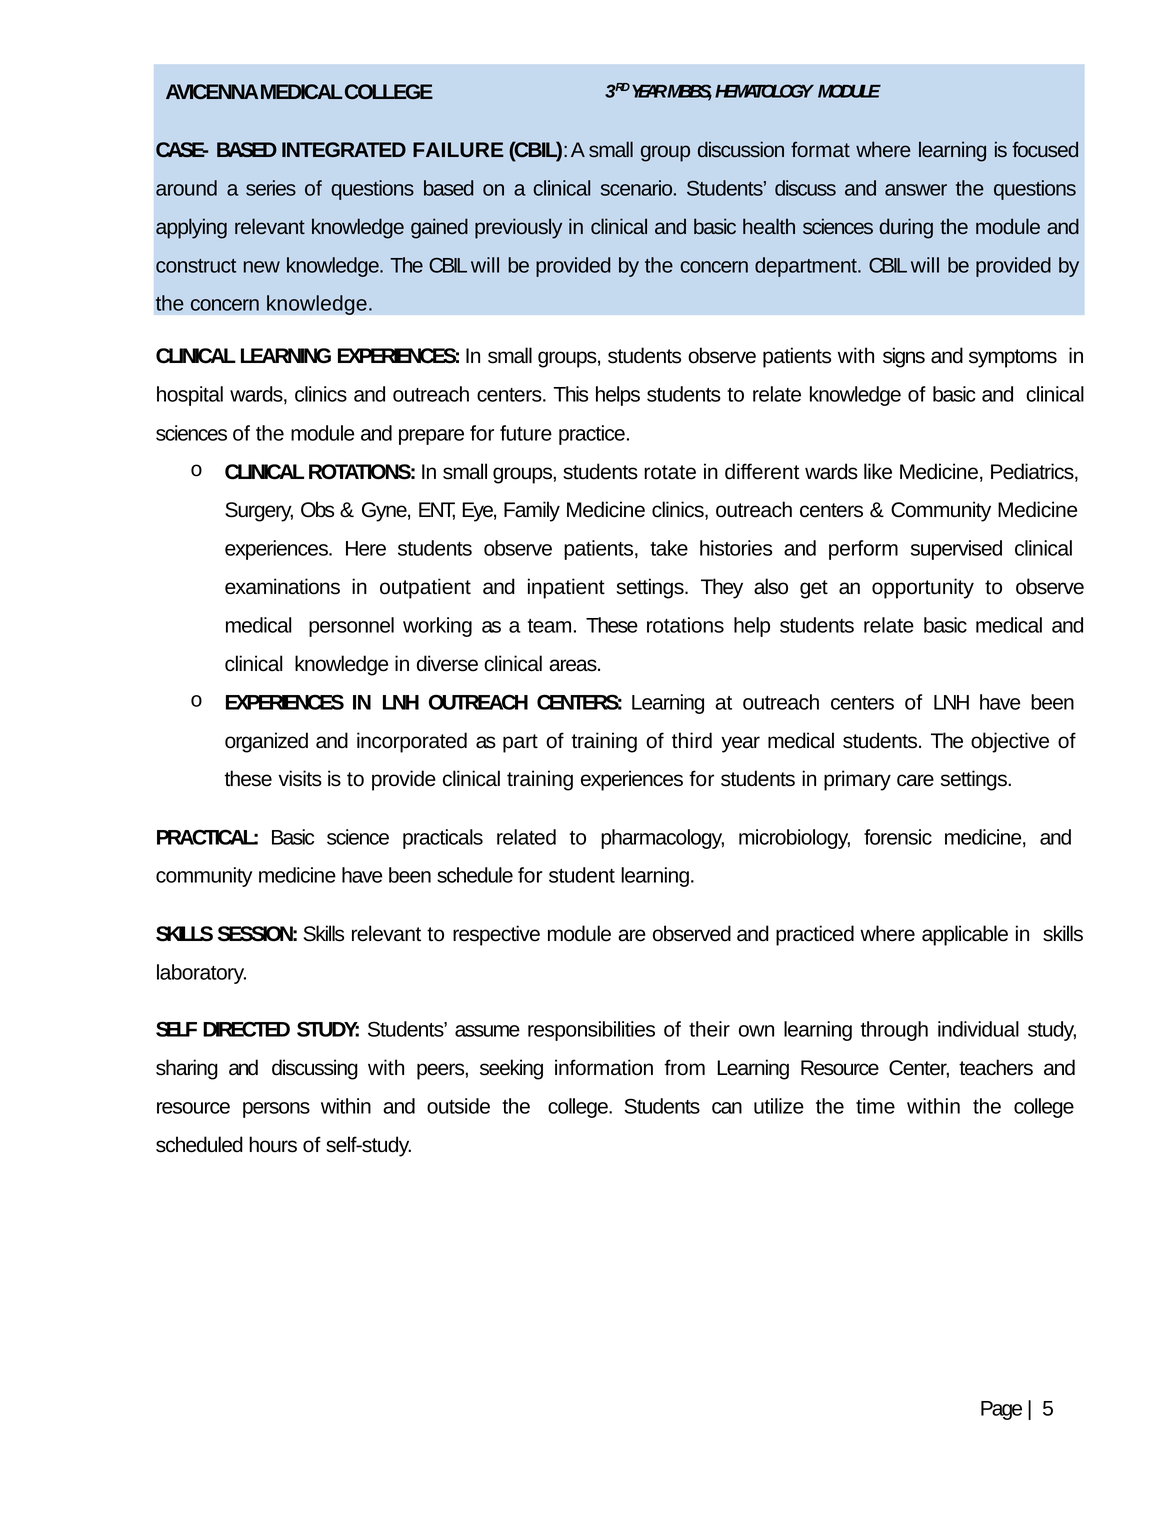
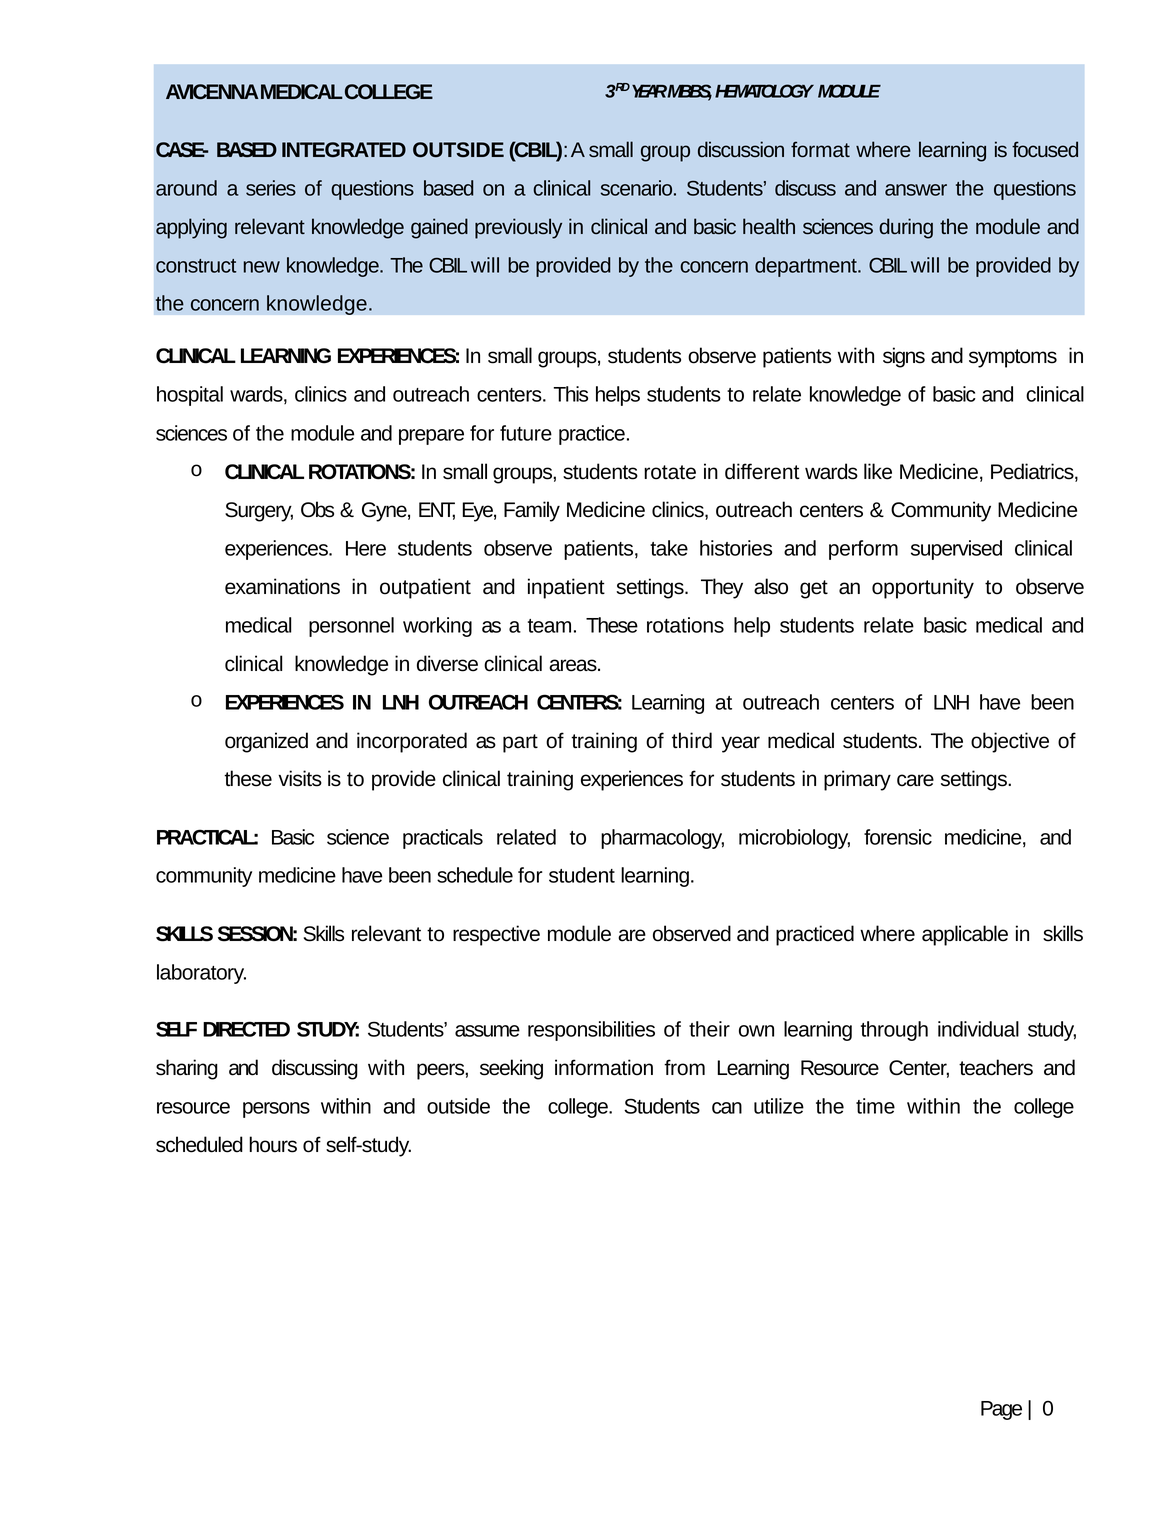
INTEGRATED FAILURE: FAILURE -> OUTSIDE
5: 5 -> 0
